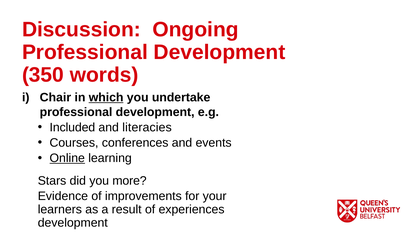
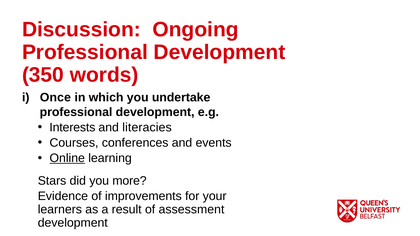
Chair: Chair -> Once
which underline: present -> none
Included: Included -> Interests
experiences: experiences -> assessment
